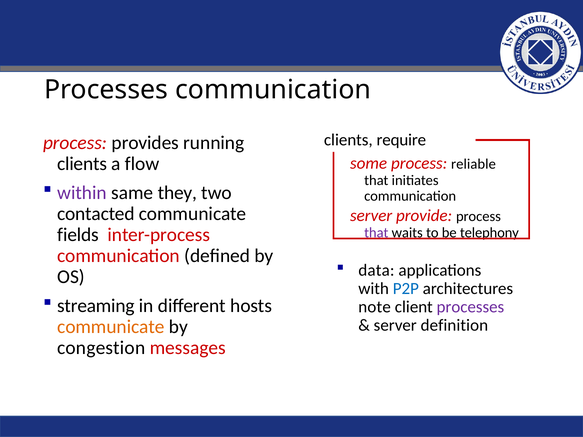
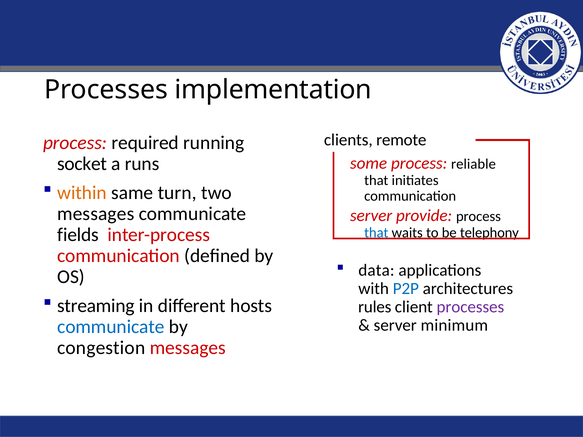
Processes communication: communication -> implementation
require: require -> remote
provides: provides -> required
clients at (82, 164): clients -> socket
flow: flow -> runs
within colour: purple -> orange
they: they -> turn
contacted at (96, 214): contacted -> messages
that at (376, 233) colour: purple -> blue
note: note -> rules
definition: definition -> minimum
communicate at (111, 327) colour: orange -> blue
